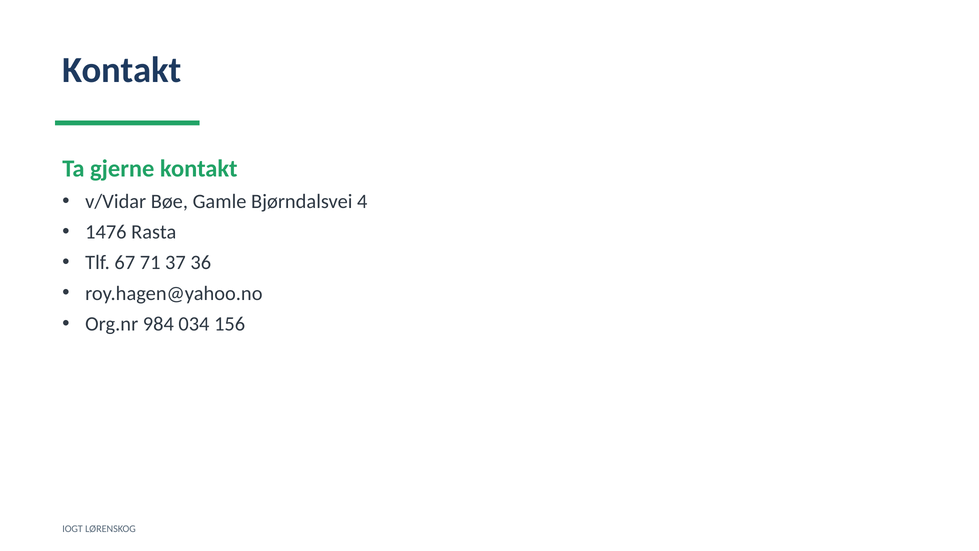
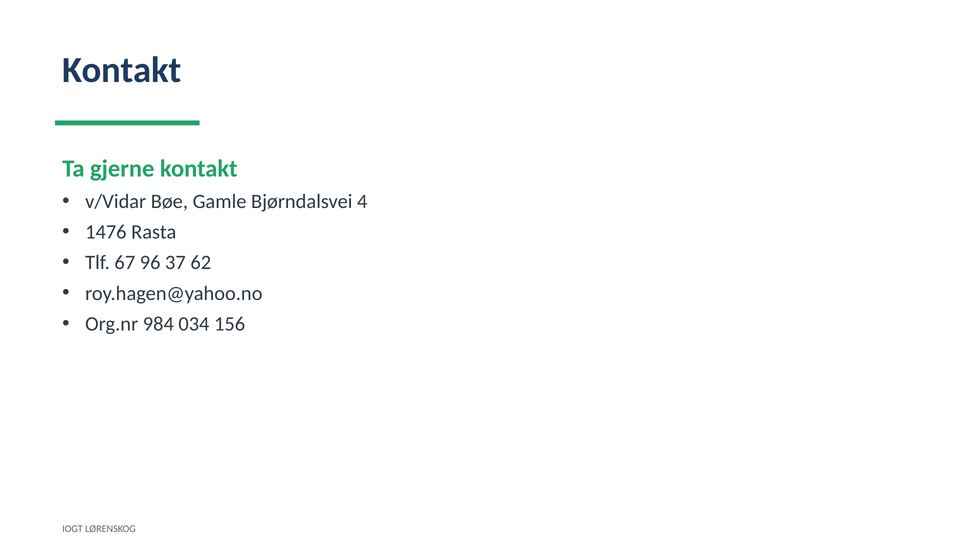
71: 71 -> 96
36: 36 -> 62
